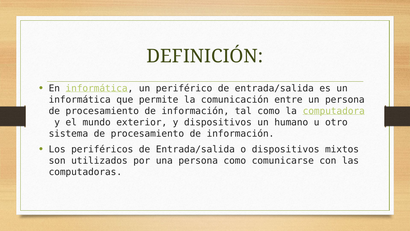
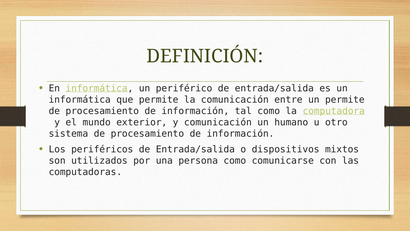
un persona: persona -> permite
y dispositivos: dispositivos -> comunicación
